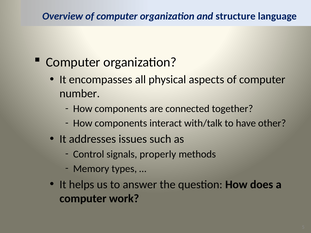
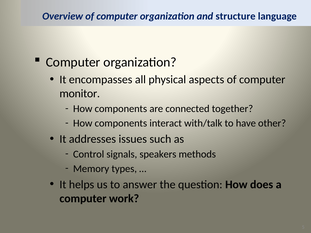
number: number -> monitor
properly: properly -> speakers
